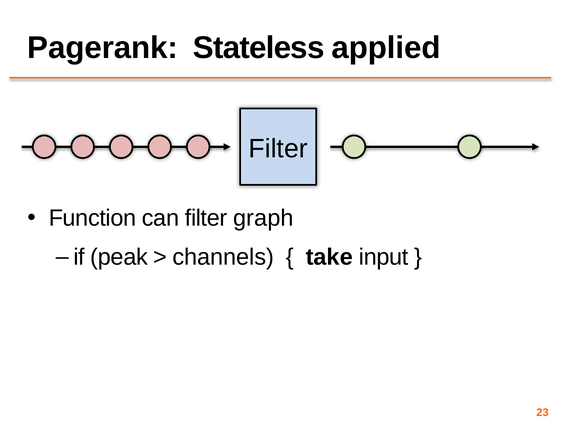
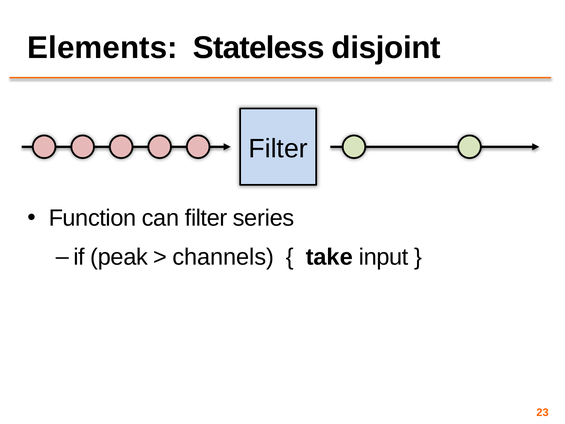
Pagerank: Pagerank -> Elements
applied: applied -> disjoint
graph: graph -> series
